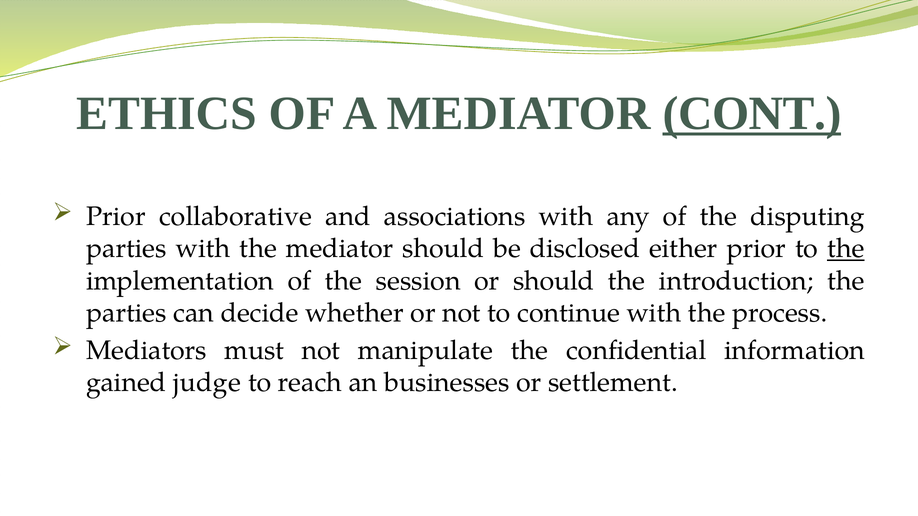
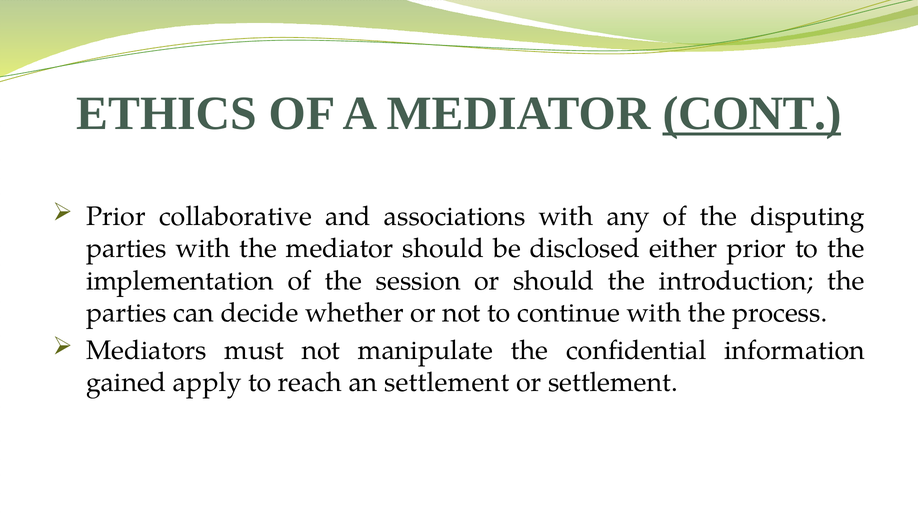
the at (846, 249) underline: present -> none
judge: judge -> apply
an businesses: businesses -> settlement
